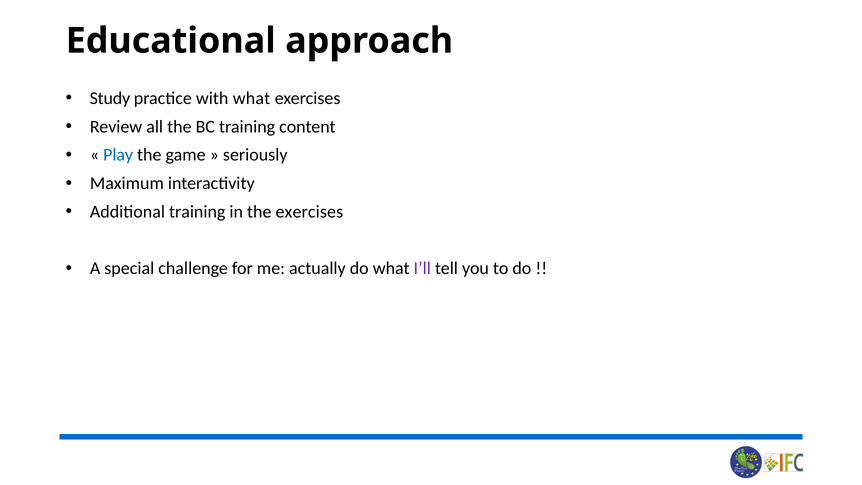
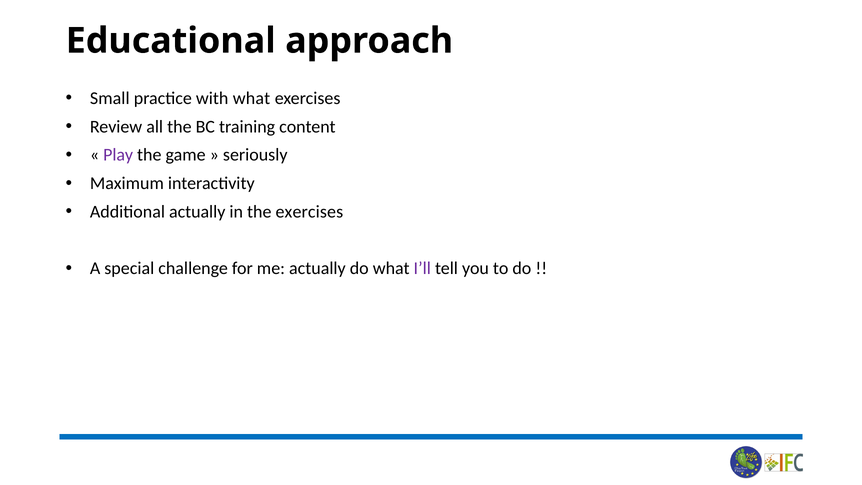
Study: Study -> Small
Play colour: blue -> purple
Additional training: training -> actually
